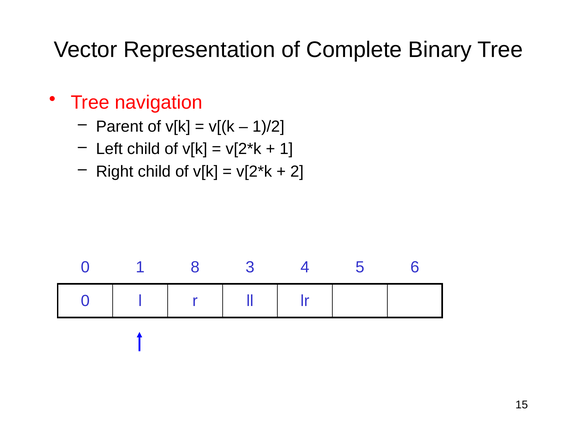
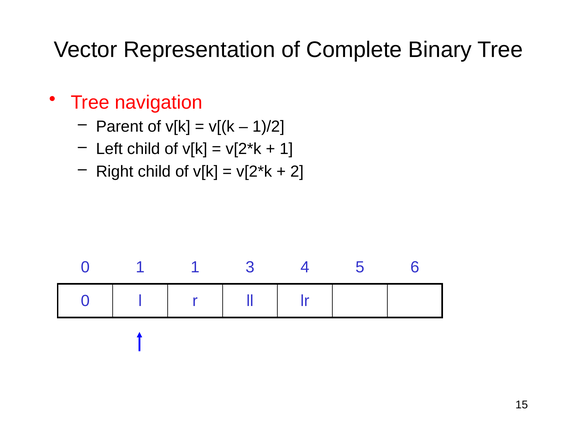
1 8: 8 -> 1
